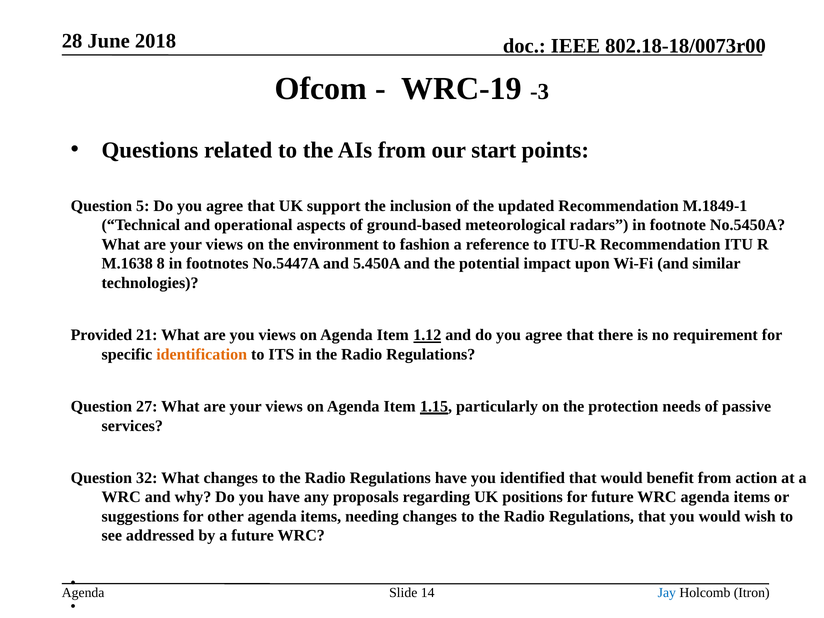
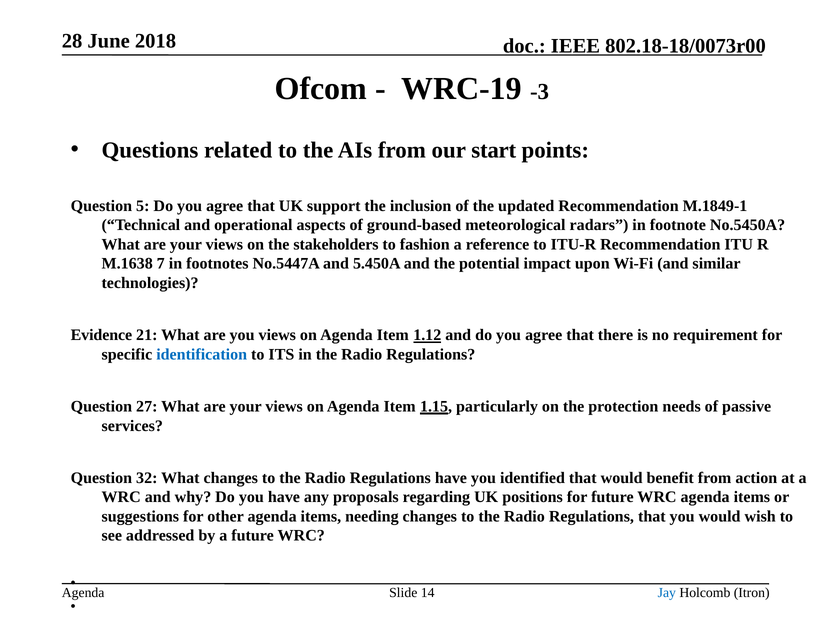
environment: environment -> stakeholders
8: 8 -> 7
Provided: Provided -> Evidence
identification colour: orange -> blue
